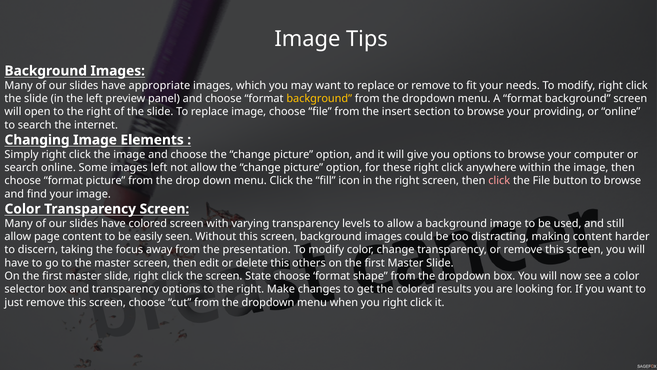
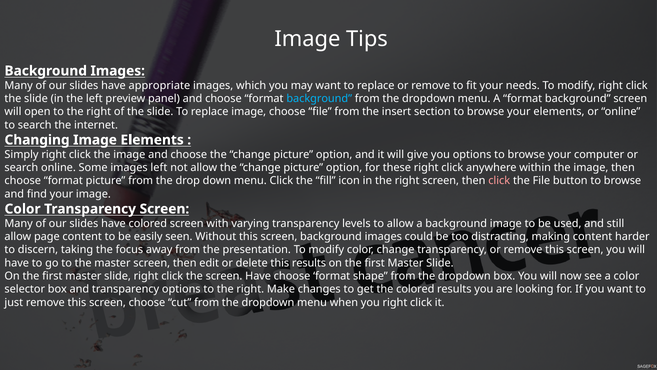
background at (319, 99) colour: yellow -> light blue
your providing: providing -> elements
this others: others -> results
screen State: State -> Have
